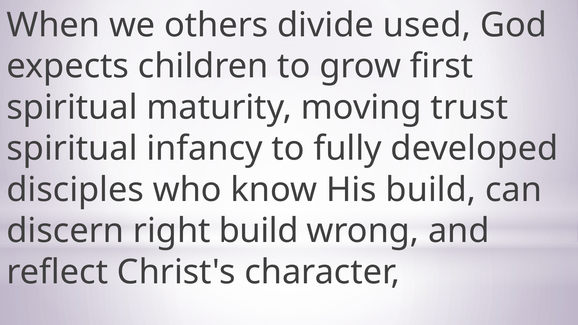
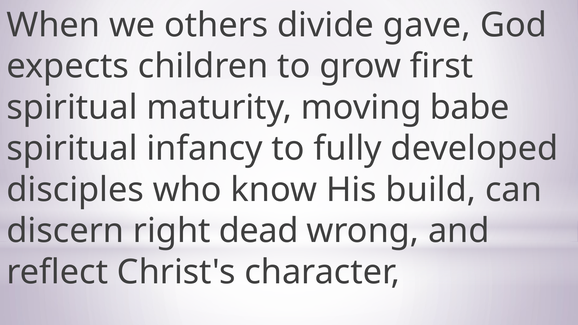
used: used -> gave
trust: trust -> babe
right build: build -> dead
